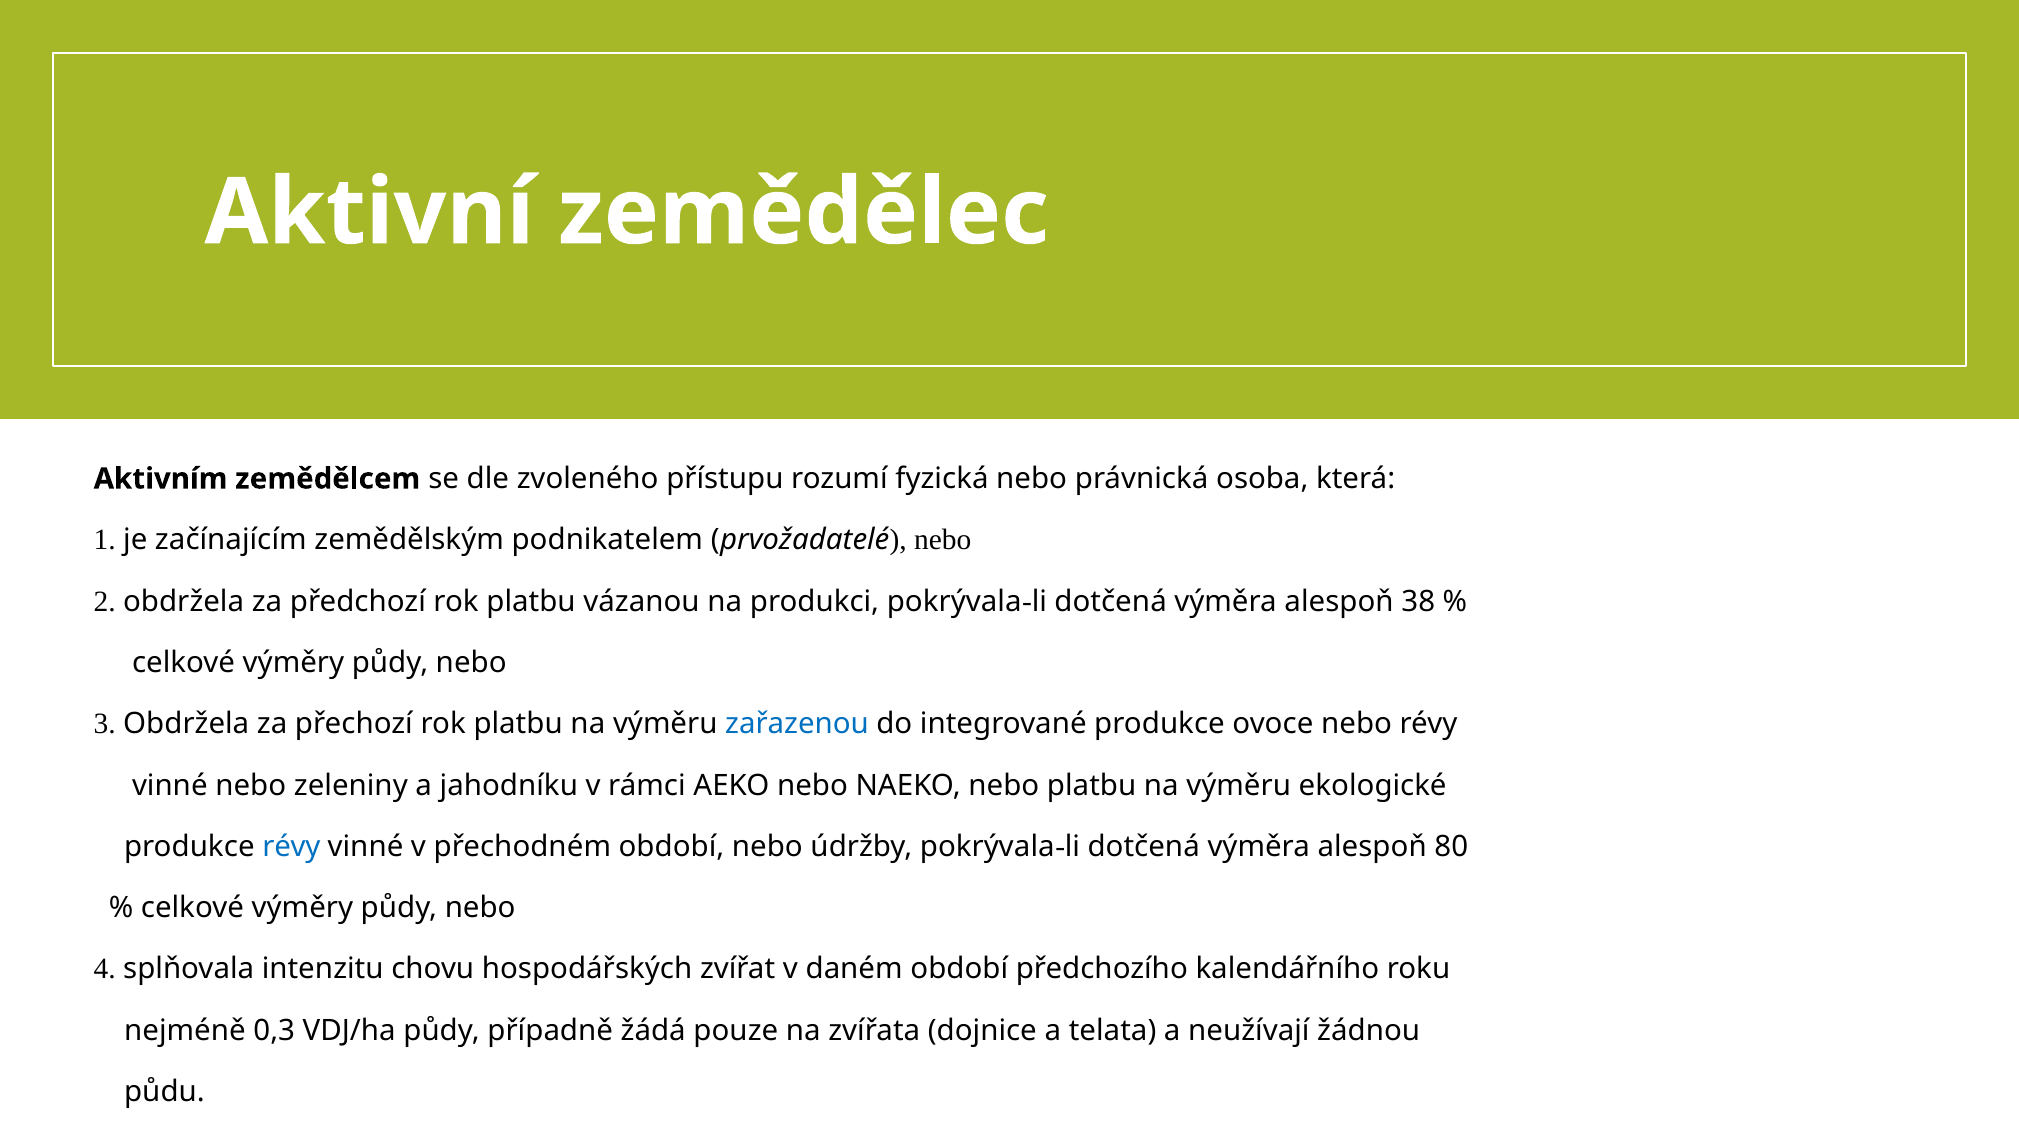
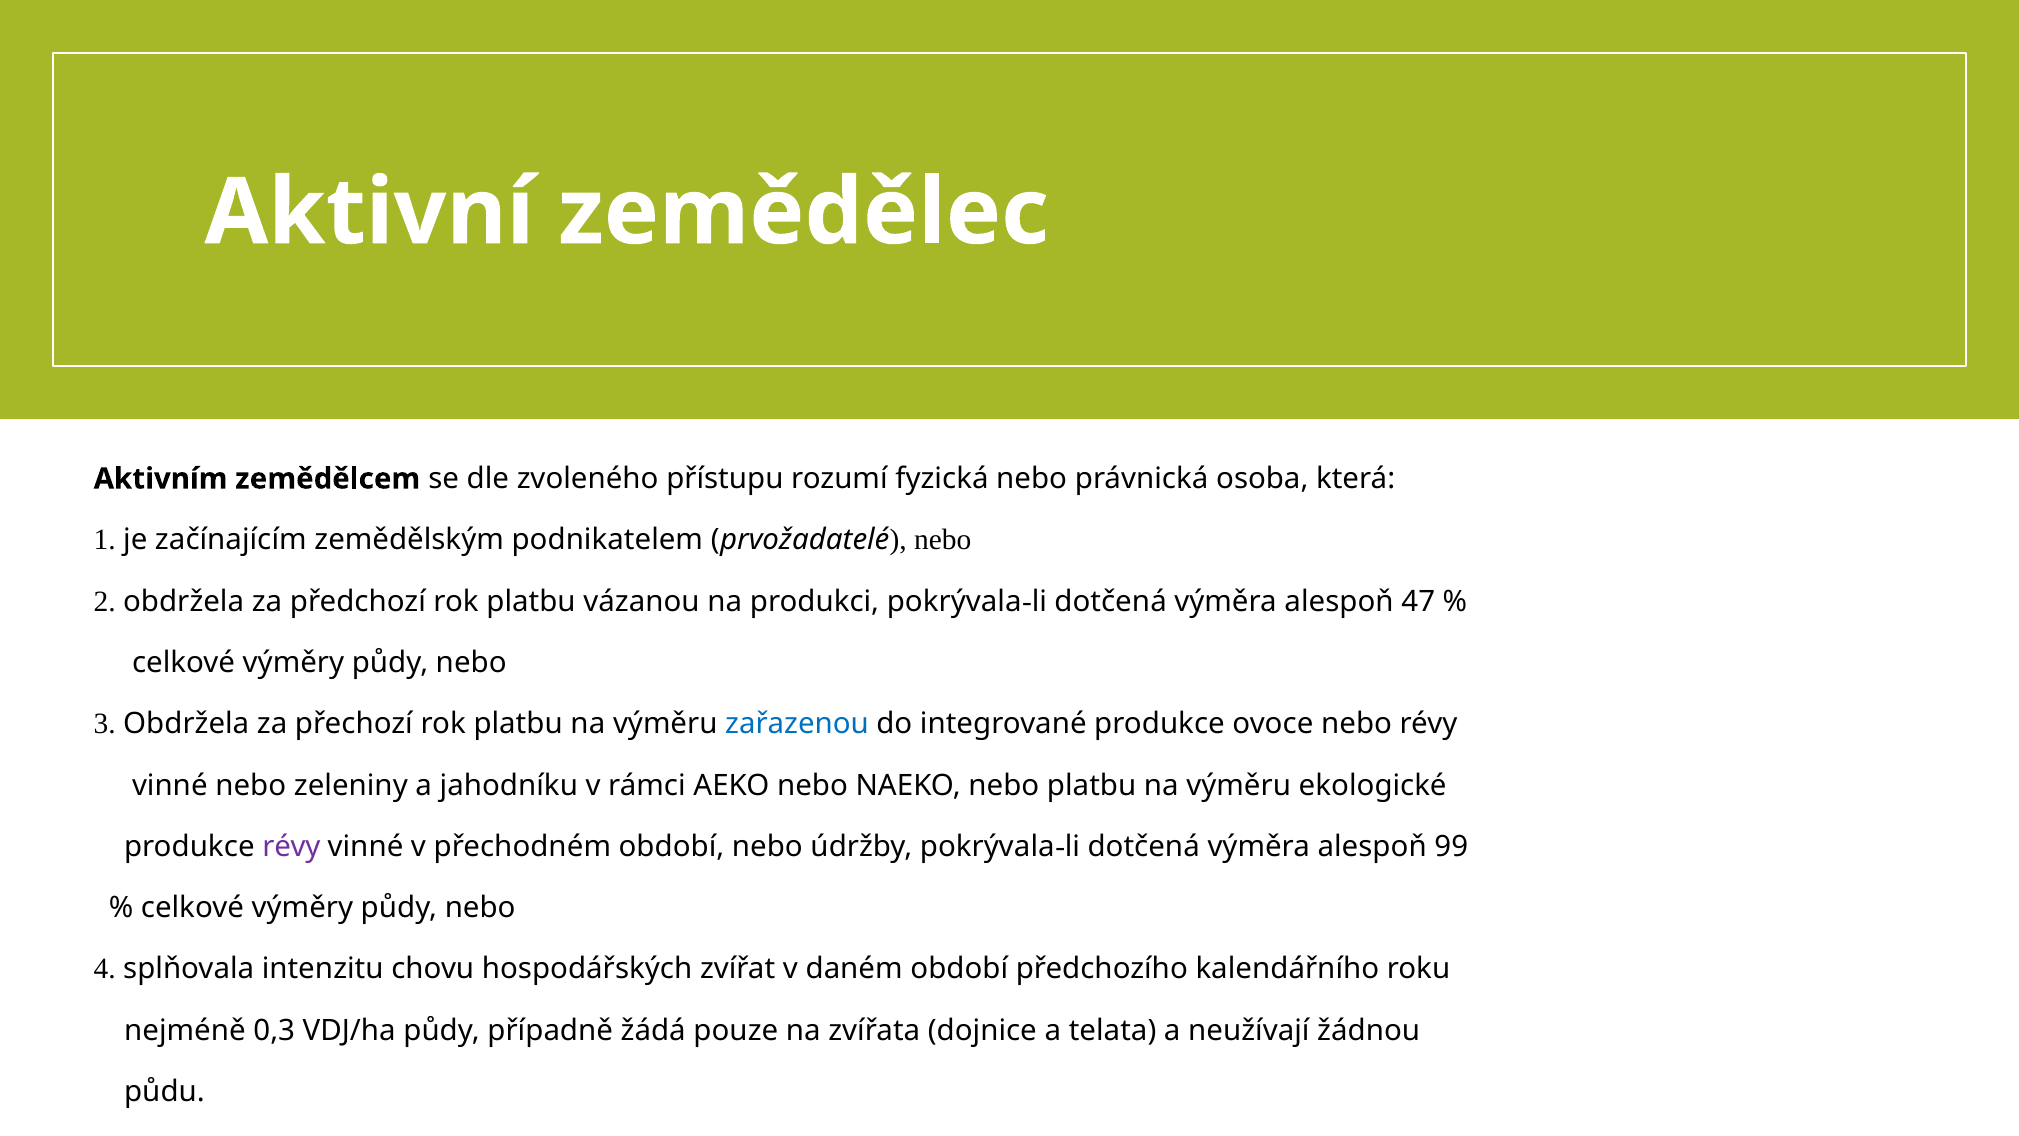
38: 38 -> 47
révy at (291, 846) colour: blue -> purple
80: 80 -> 99
